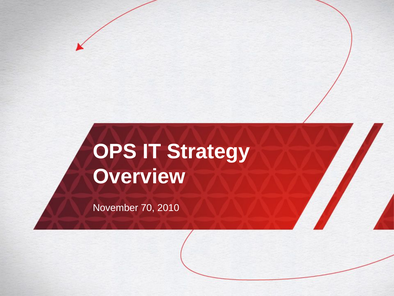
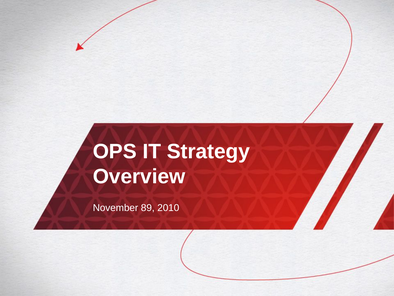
70: 70 -> 89
